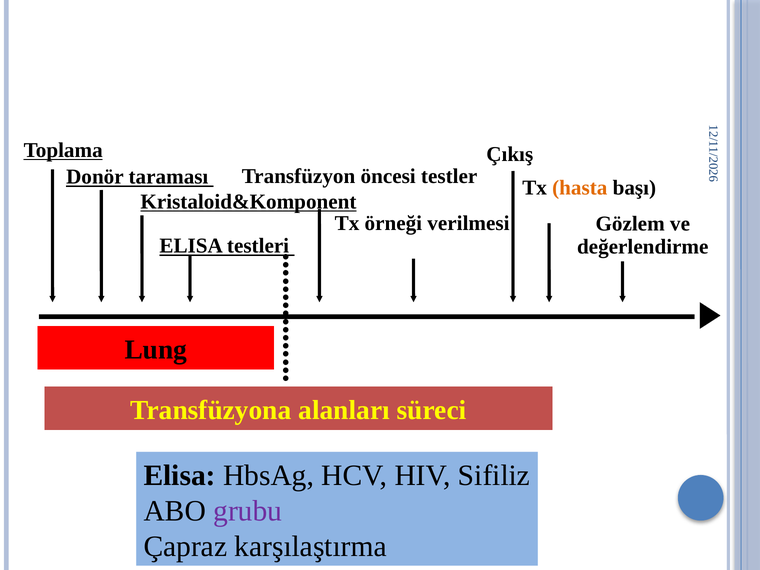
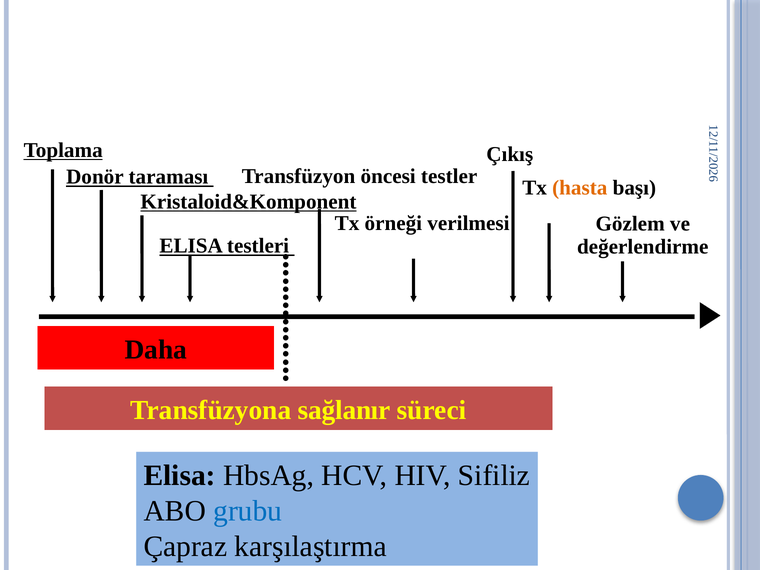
Lung: Lung -> Daha
alanları: alanları -> sağlanır
grubu colour: purple -> blue
